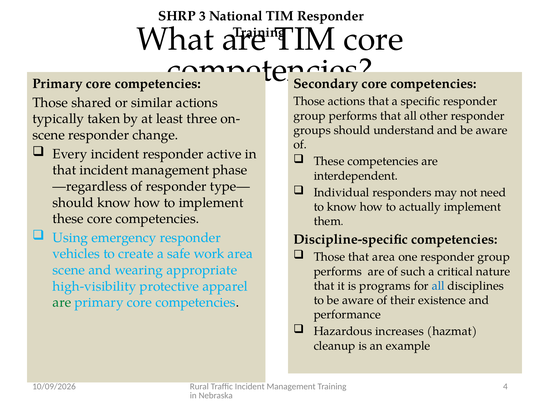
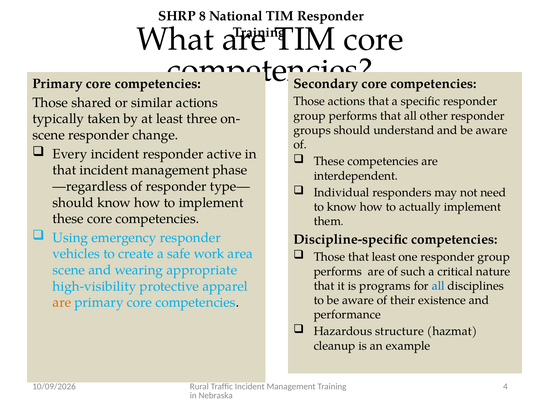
3: 3 -> 8
that area: area -> least
are at (62, 302) colour: green -> orange
increases: increases -> structure
